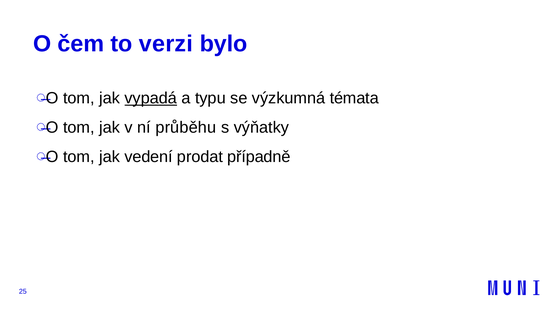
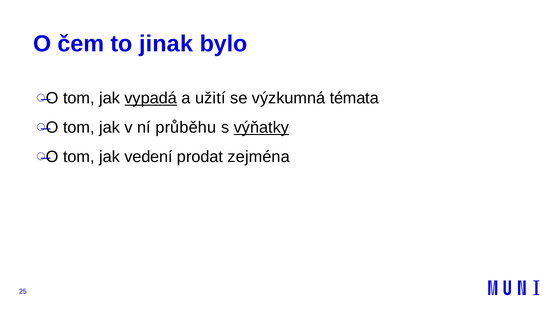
verzi: verzi -> jinak
typu: typu -> užití
výňatky underline: none -> present
případně: případně -> zejména
